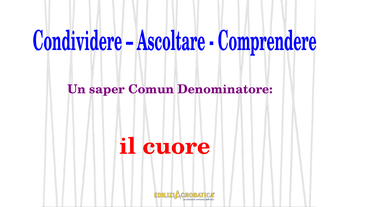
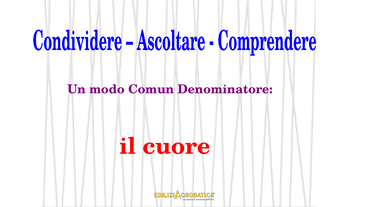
saper: saper -> modo
